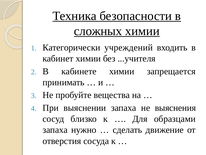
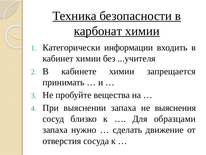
сложных: сложных -> карбонат
учреждений: учреждений -> информации
